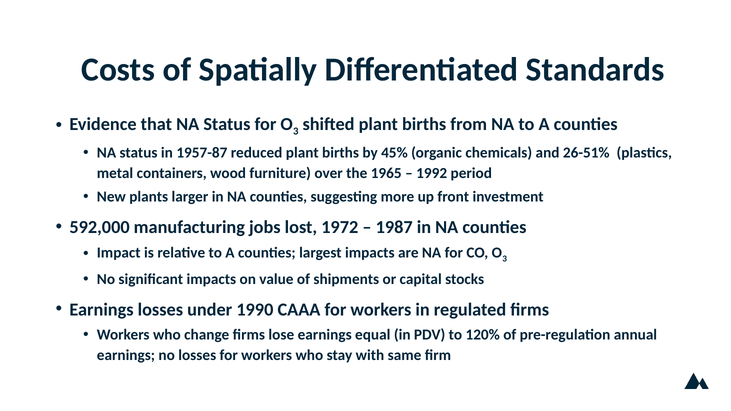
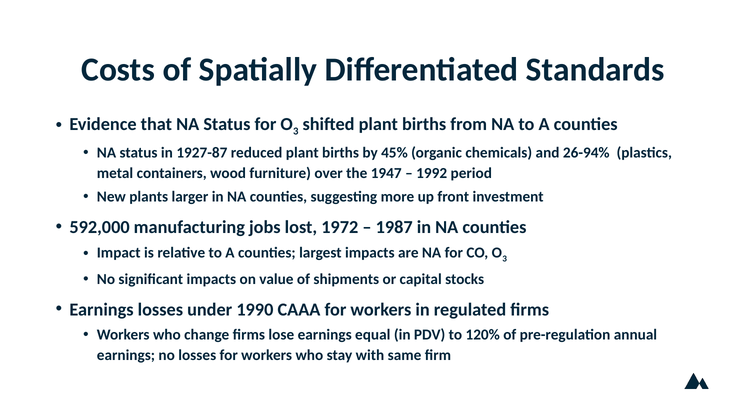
1957-87: 1957-87 -> 1927-87
26-51%: 26-51% -> 26-94%
1965: 1965 -> 1947
